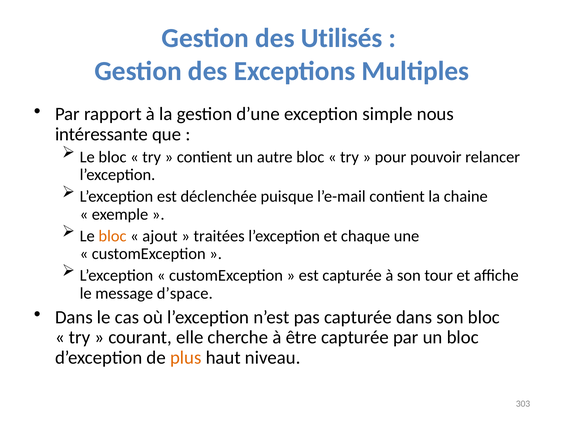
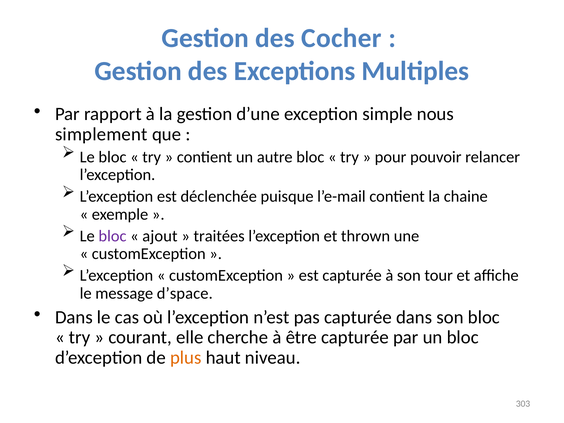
Utilisés: Utilisés -> Cocher
intéressante: intéressante -> simplement
bloc at (112, 236) colour: orange -> purple
chaque: chaque -> thrown
